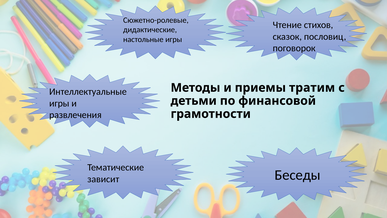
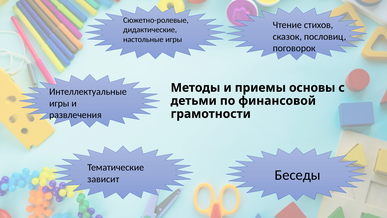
тратим: тратим -> основы
